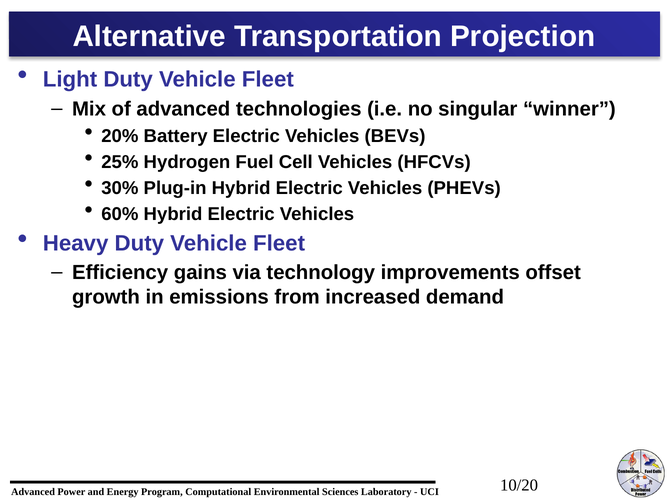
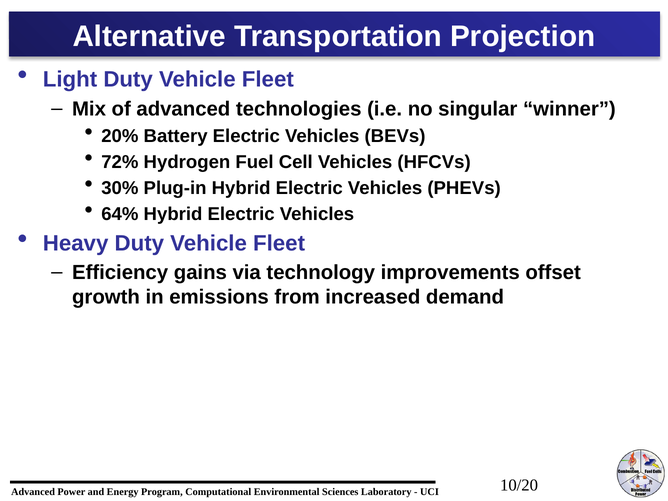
25%: 25% -> 72%
60%: 60% -> 64%
